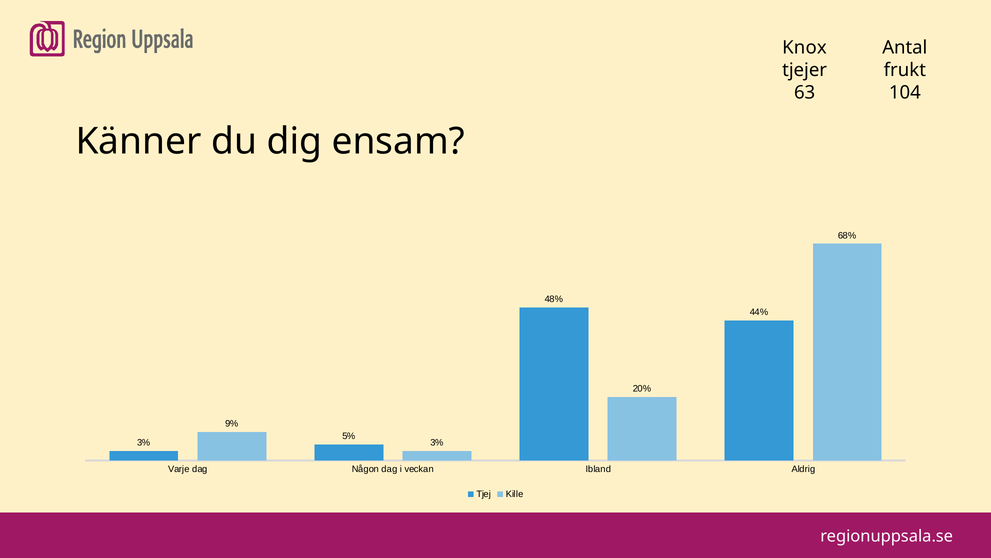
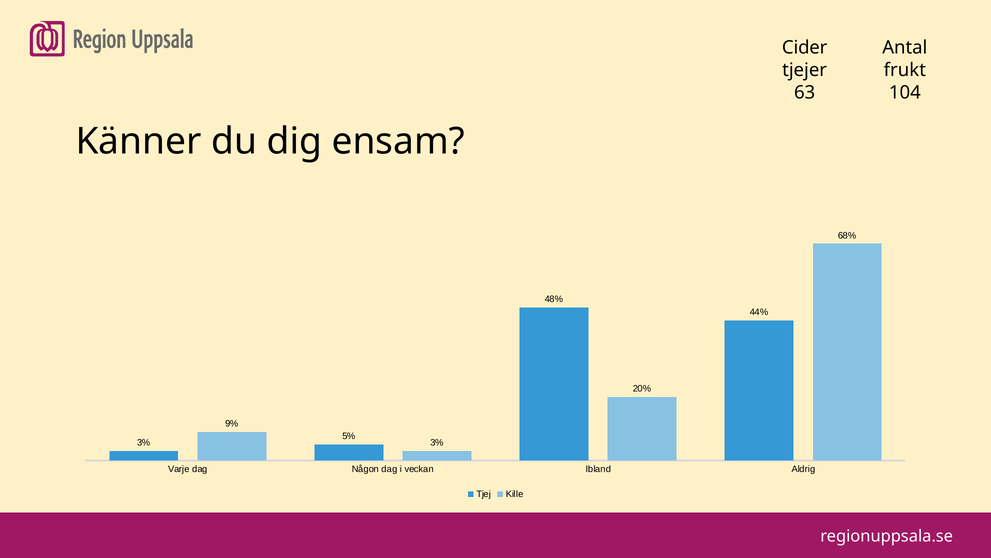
Knox: Knox -> Cider
